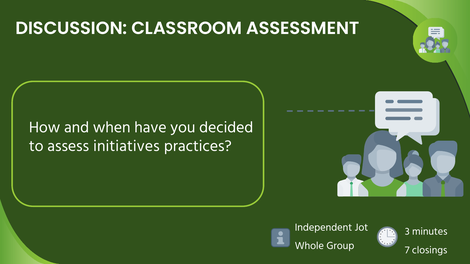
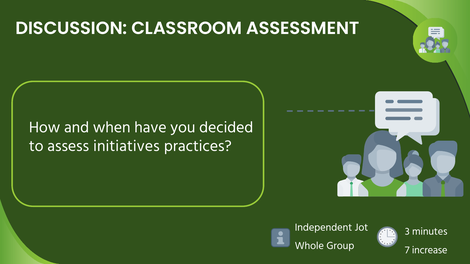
closings: closings -> increase
